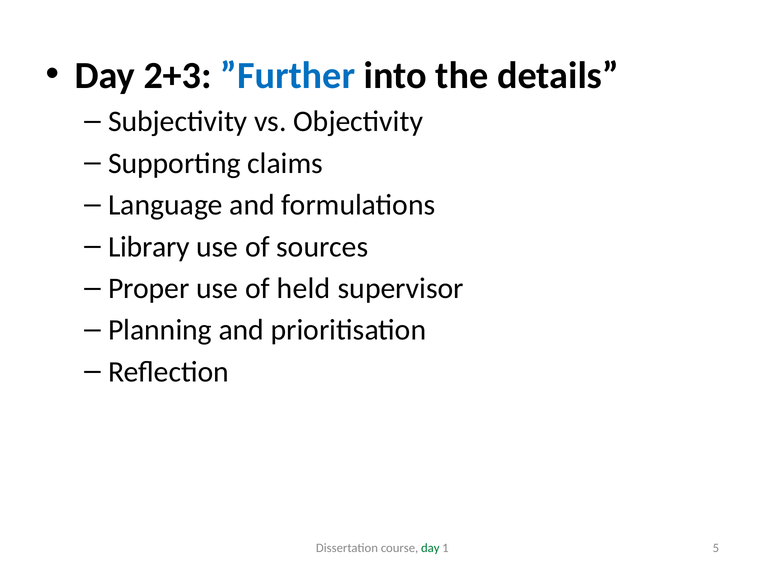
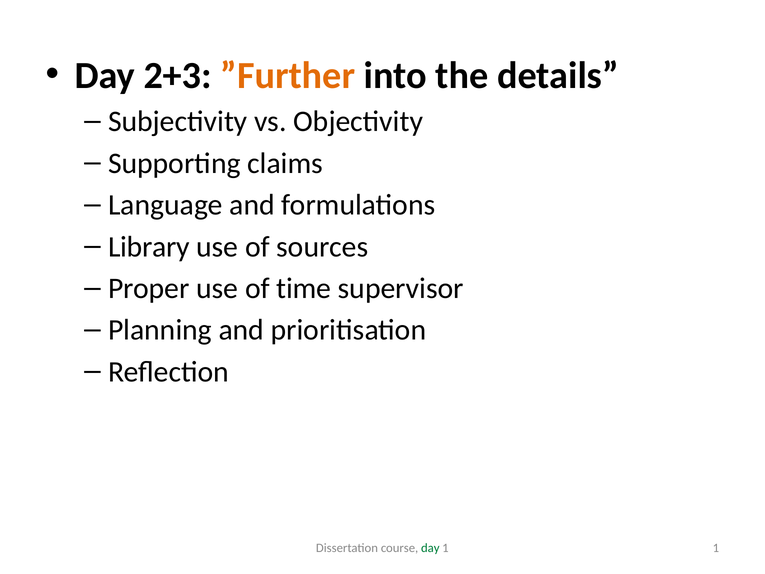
”Further colour: blue -> orange
held: held -> time
1 5: 5 -> 1
